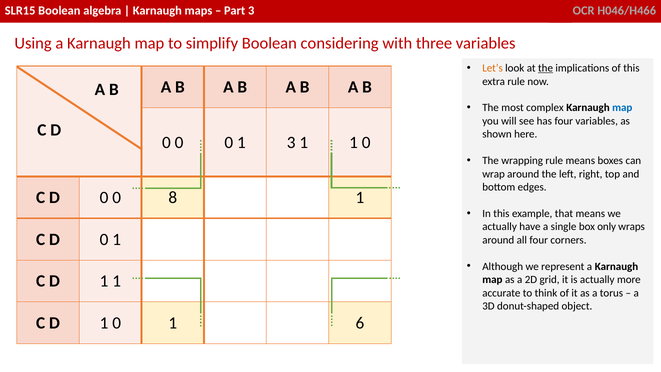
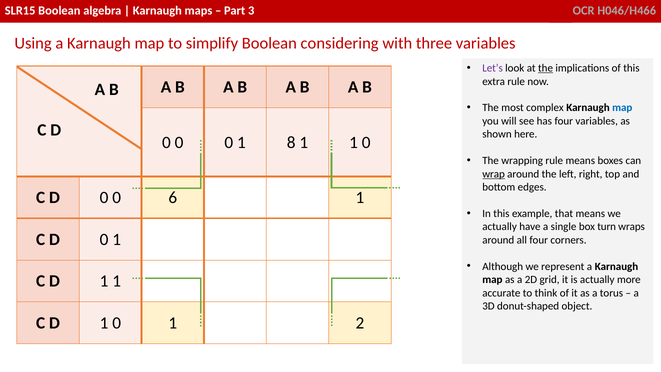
Let’s colour: orange -> purple
1 3: 3 -> 8
wrap underline: none -> present
8: 8 -> 6
only: only -> turn
6: 6 -> 2
